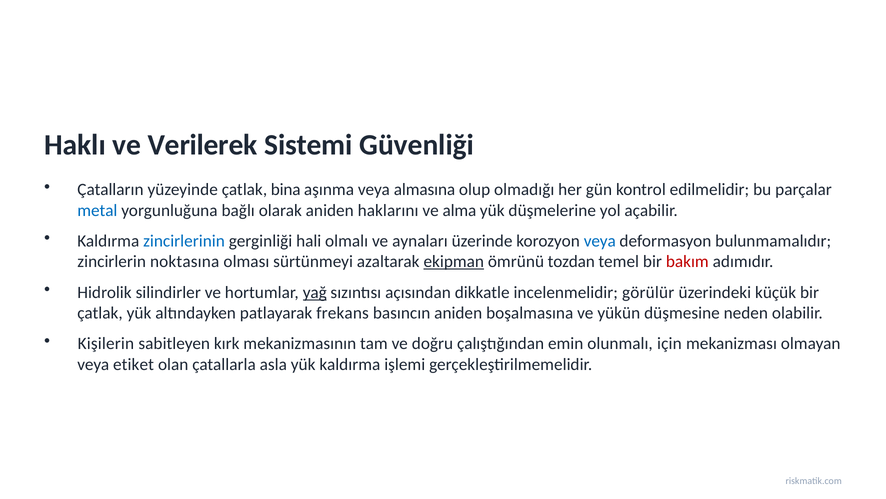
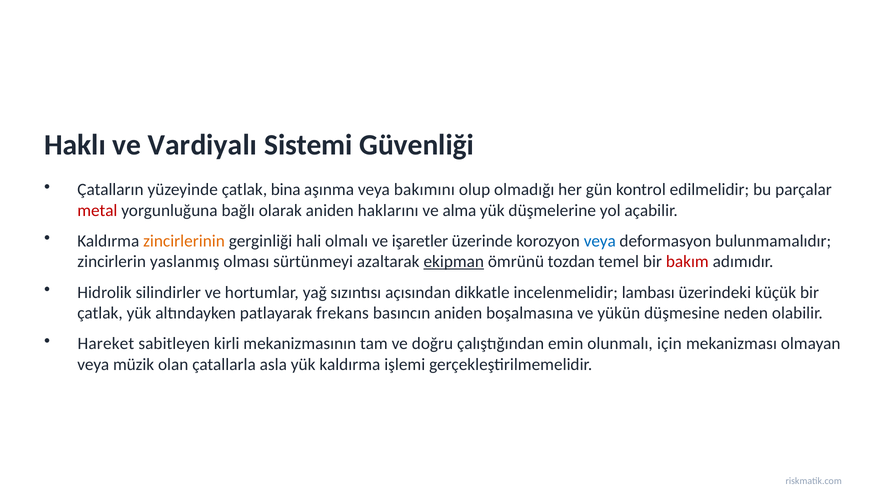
Verilerek: Verilerek -> Vardiyalı
almasına: almasına -> bakımını
metal colour: blue -> red
zincirlerinin colour: blue -> orange
aynaları: aynaları -> işaretler
noktasına: noktasına -> yaslanmış
yağ underline: present -> none
görülür: görülür -> lambası
Kişilerin: Kişilerin -> Hareket
kırk: kırk -> kirli
etiket: etiket -> müzik
